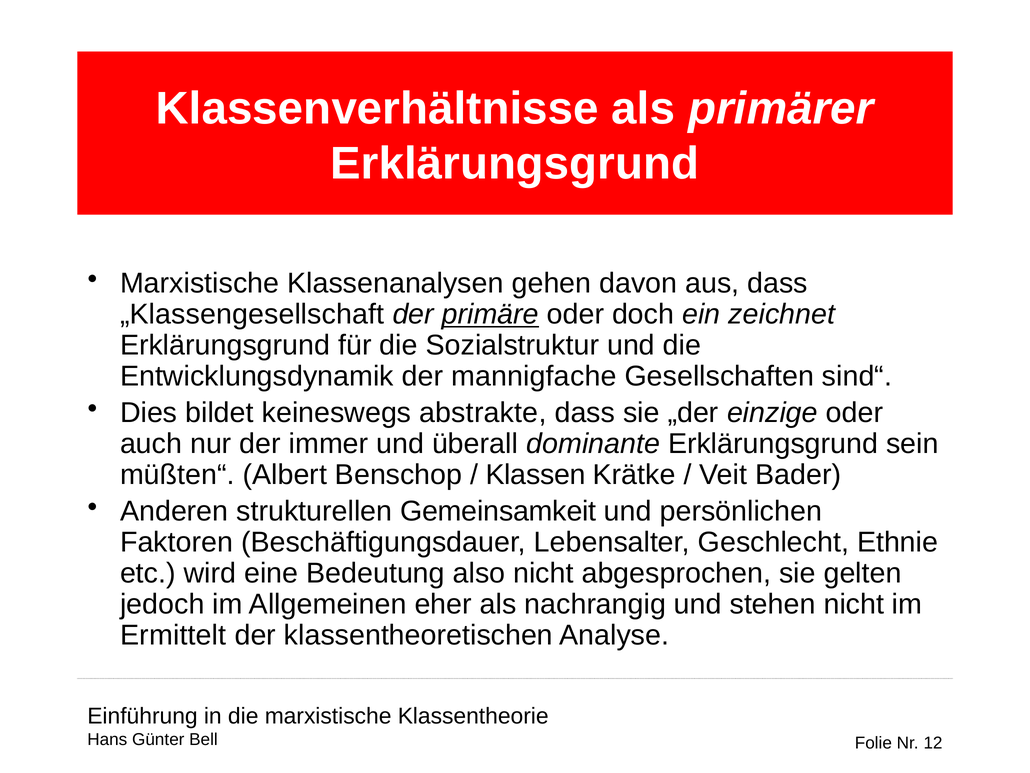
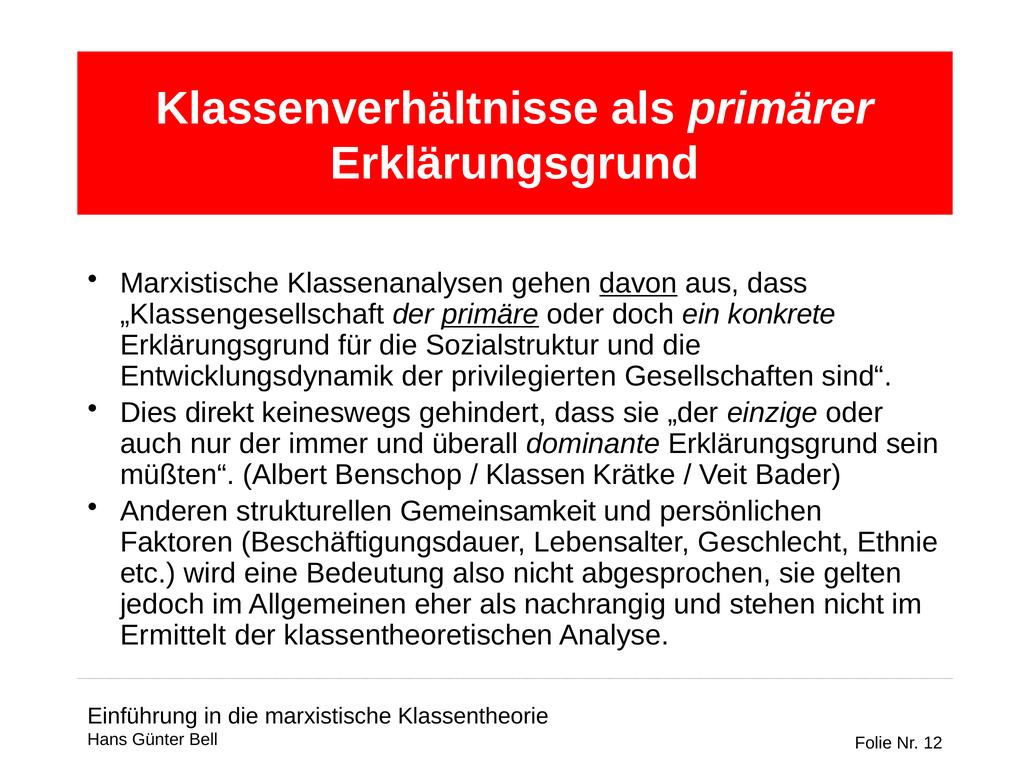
davon underline: none -> present
zeichnet: zeichnet -> konkrete
mannigfache: mannigfache -> privilegierten
bildet: bildet -> direkt
abstrakte: abstrakte -> gehindert
